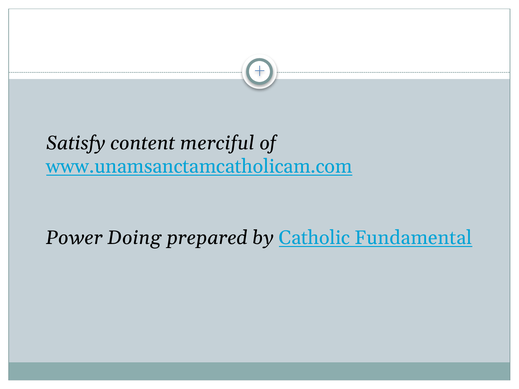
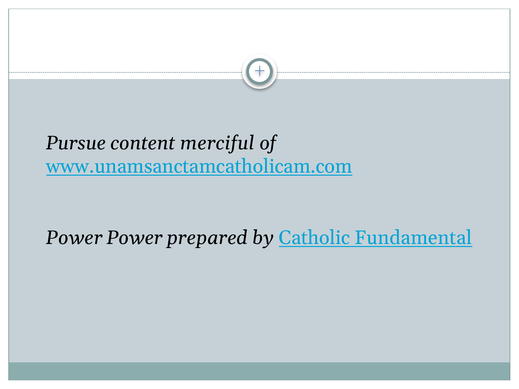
Satisfy: Satisfy -> Pursue
Power Doing: Doing -> Power
